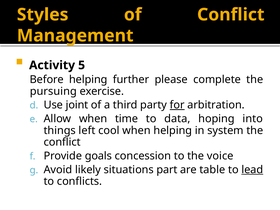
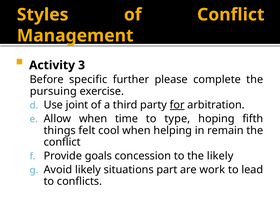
5: 5 -> 3
Before helping: helping -> specific
data: data -> type
into: into -> fifth
left: left -> felt
system: system -> remain
the voice: voice -> likely
table: table -> work
lead underline: present -> none
